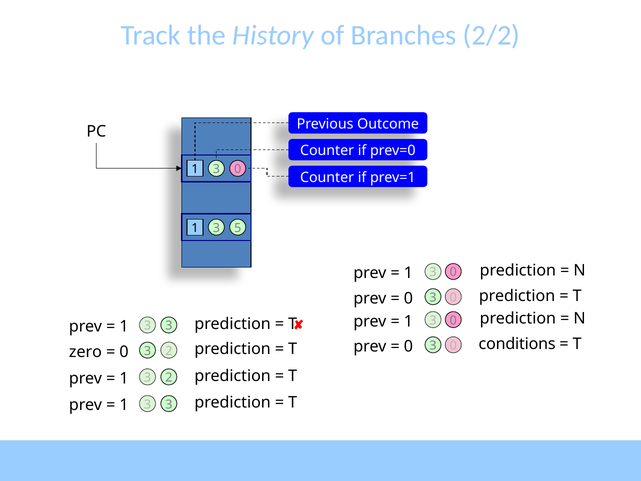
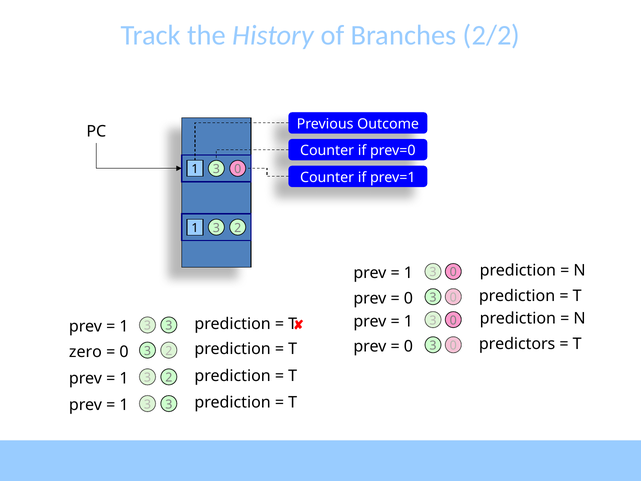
3 5: 5 -> 2
conditions: conditions -> predictors
